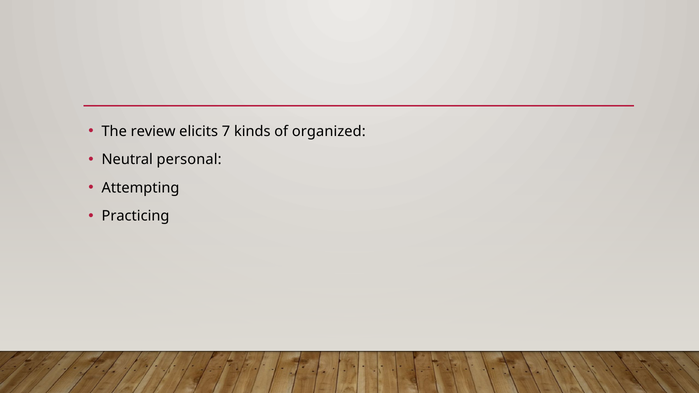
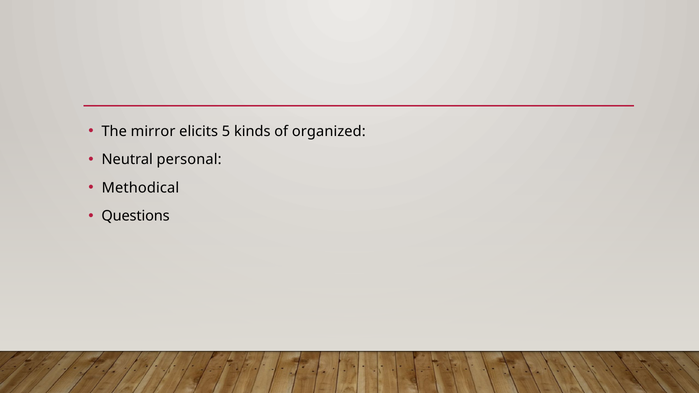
review: review -> mirror
7: 7 -> 5
Attempting: Attempting -> Methodical
Practicing: Practicing -> Questions
